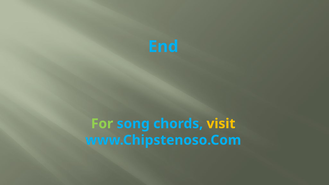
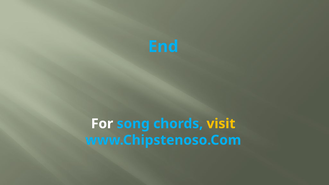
For colour: light green -> white
